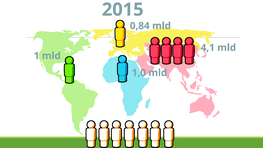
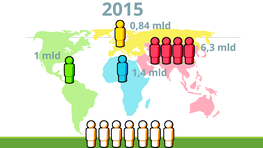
4,1: 4,1 -> 6,3
1,0: 1,0 -> 1,4
